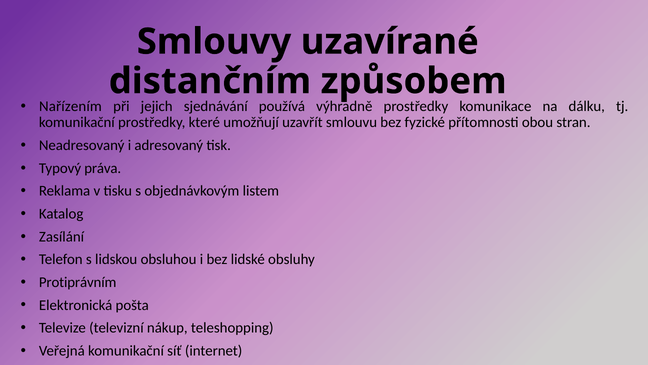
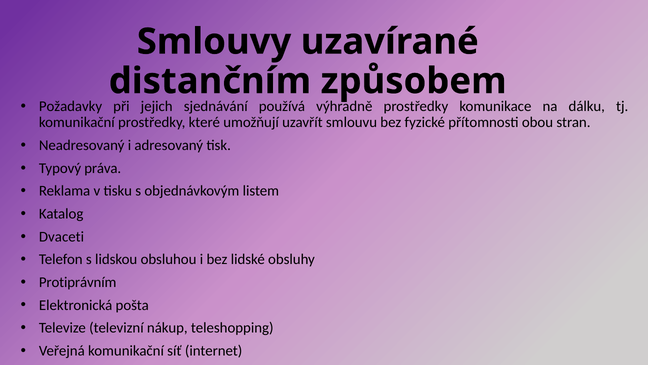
Nařízením: Nařízením -> Požadavky
Zasílání: Zasílání -> Dvaceti
